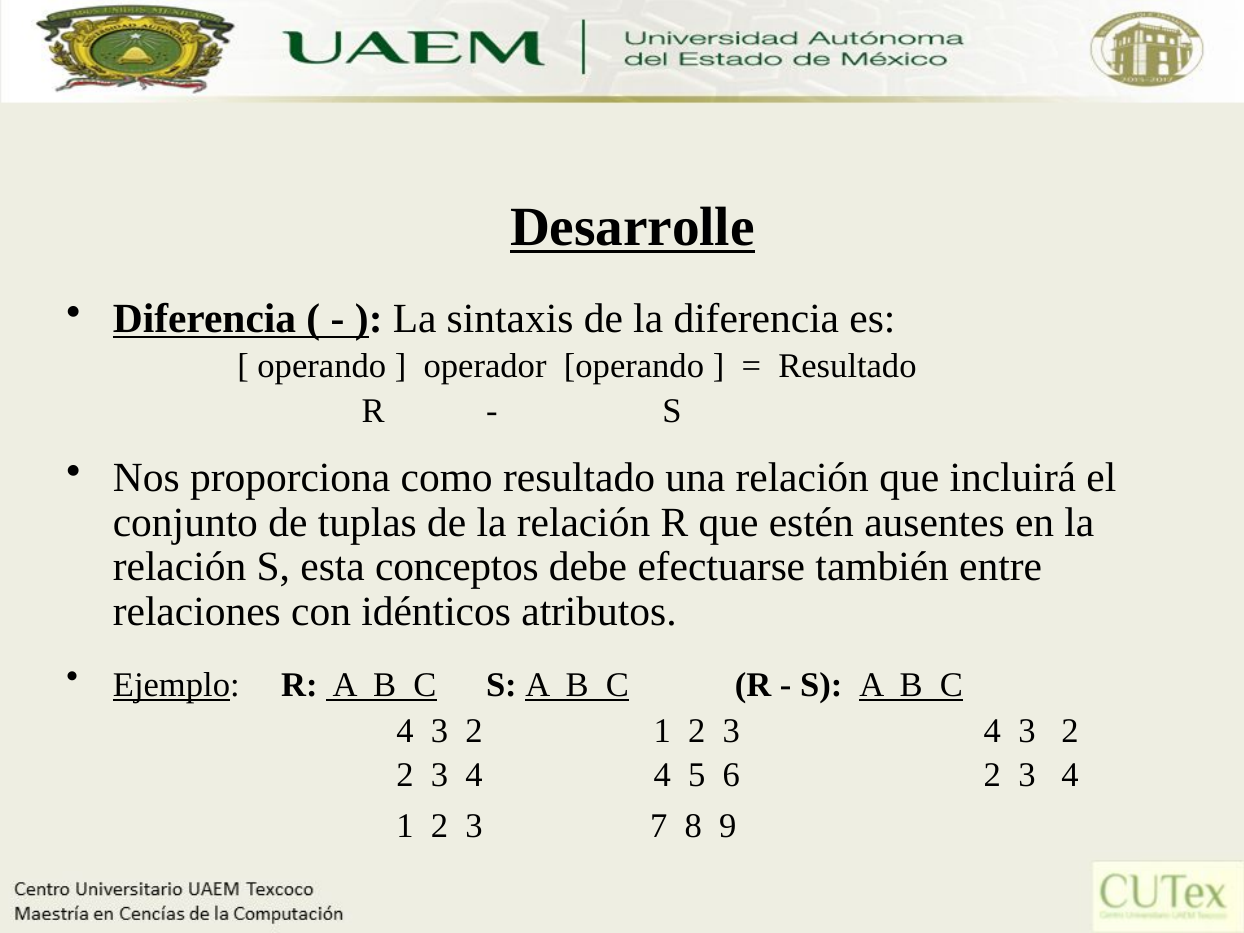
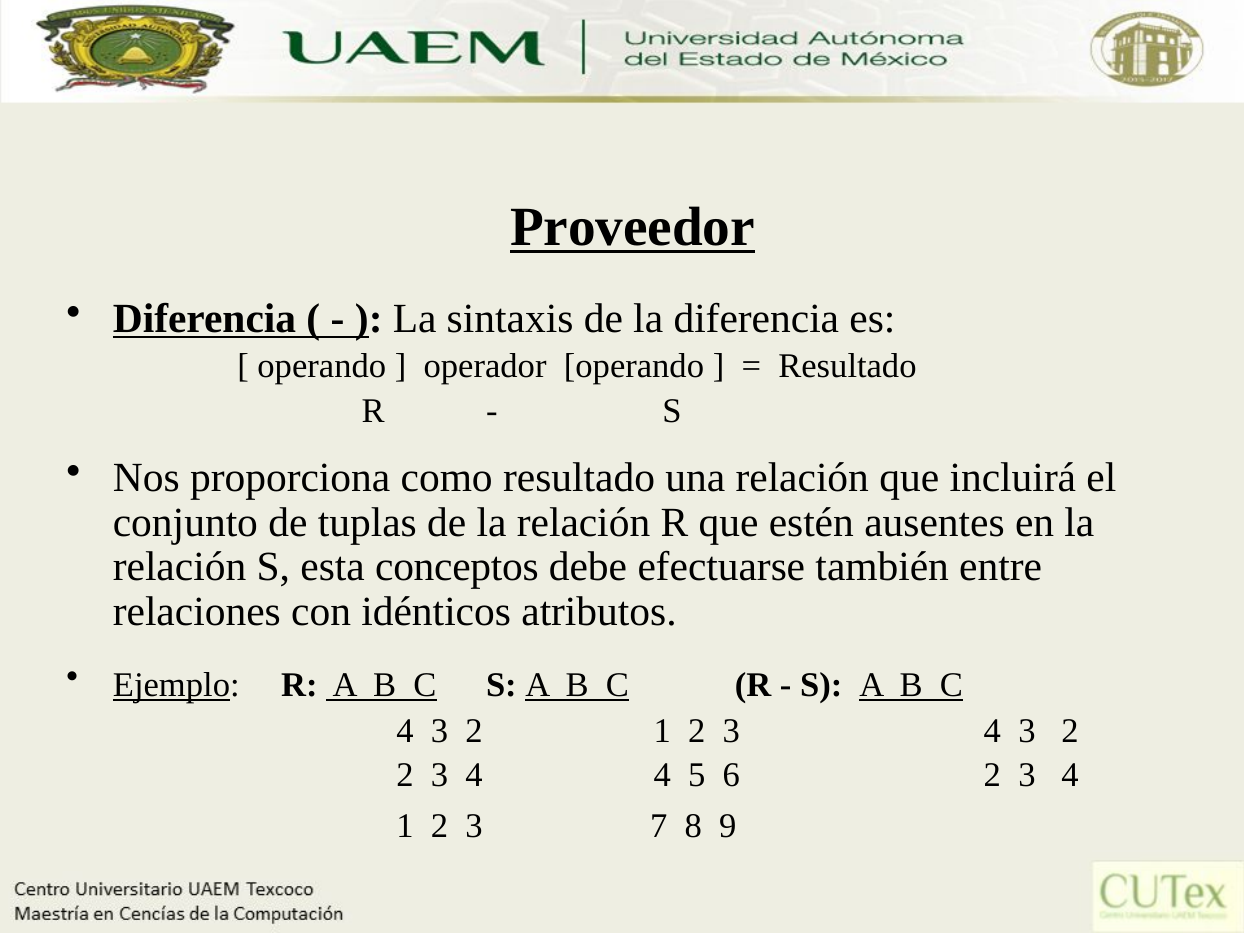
Desarrolle: Desarrolle -> Proveedor
